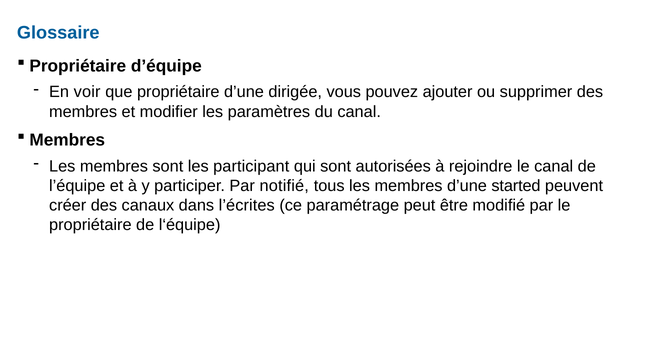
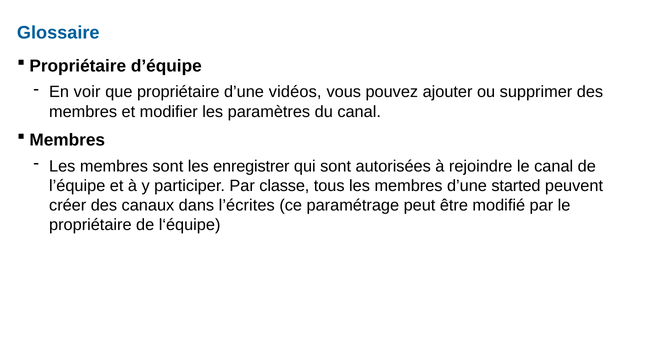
dirigée: dirigée -> vidéos
participant: participant -> enregistrer
notifié: notifié -> classe
